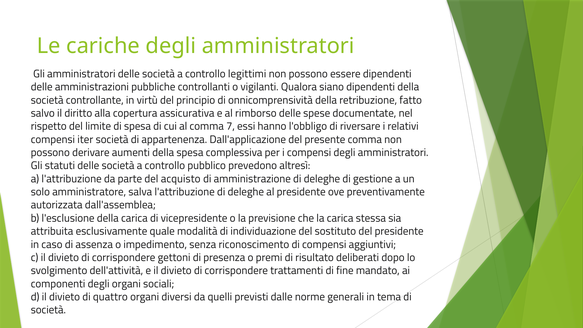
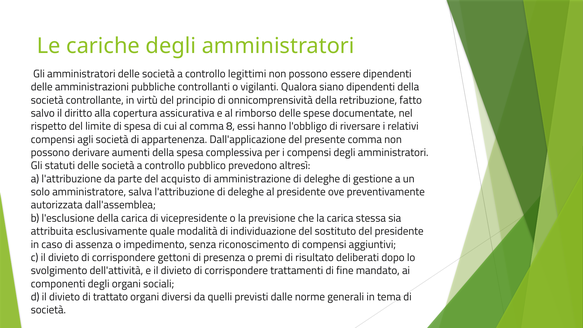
7: 7 -> 8
iter: iter -> agli
quattro: quattro -> trattato
